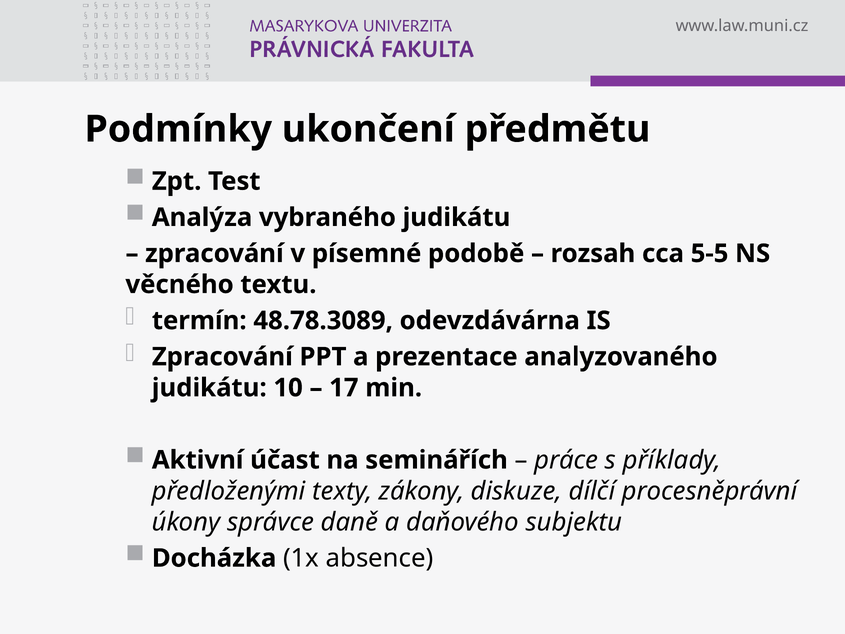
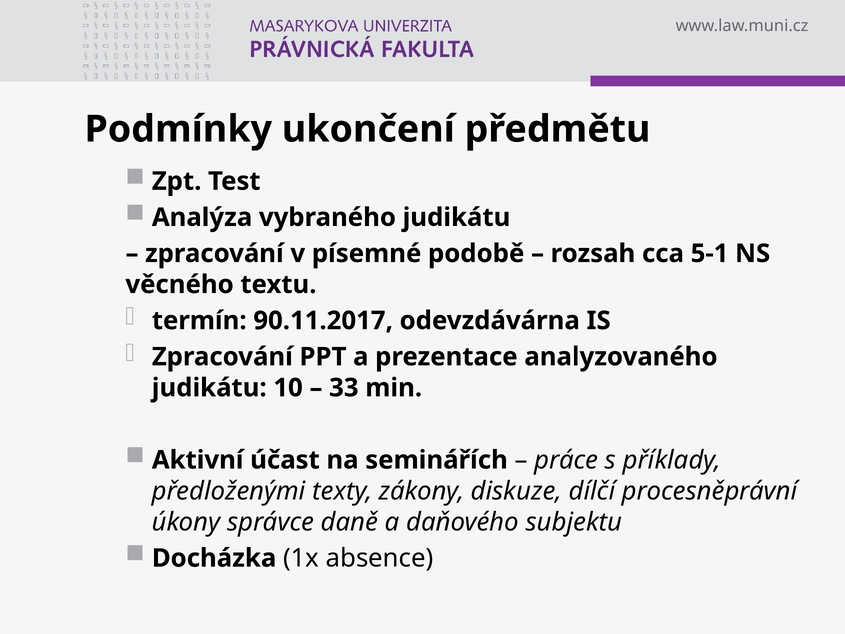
5-5: 5-5 -> 5-1
48.78.3089: 48.78.3089 -> 90.11.2017
17: 17 -> 33
